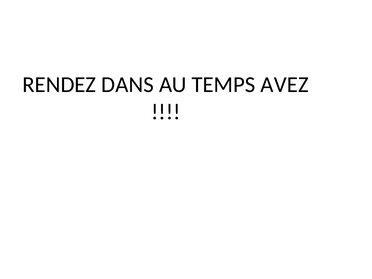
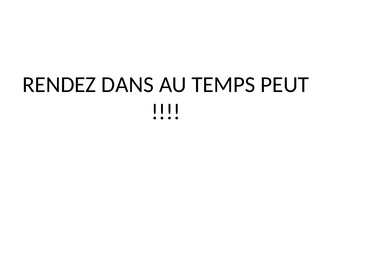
AVEZ: AVEZ -> PEUT
